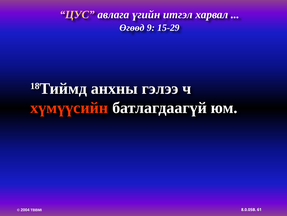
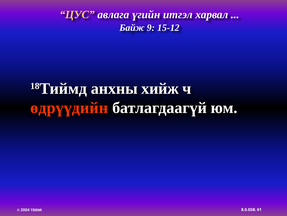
Өгөөд: Өгөөд -> Байж
15-29: 15-29 -> 15-12
гэлээ: гэлээ -> хийж
хүмүүсийн: хүмүүсийн -> өдрүүдийн
